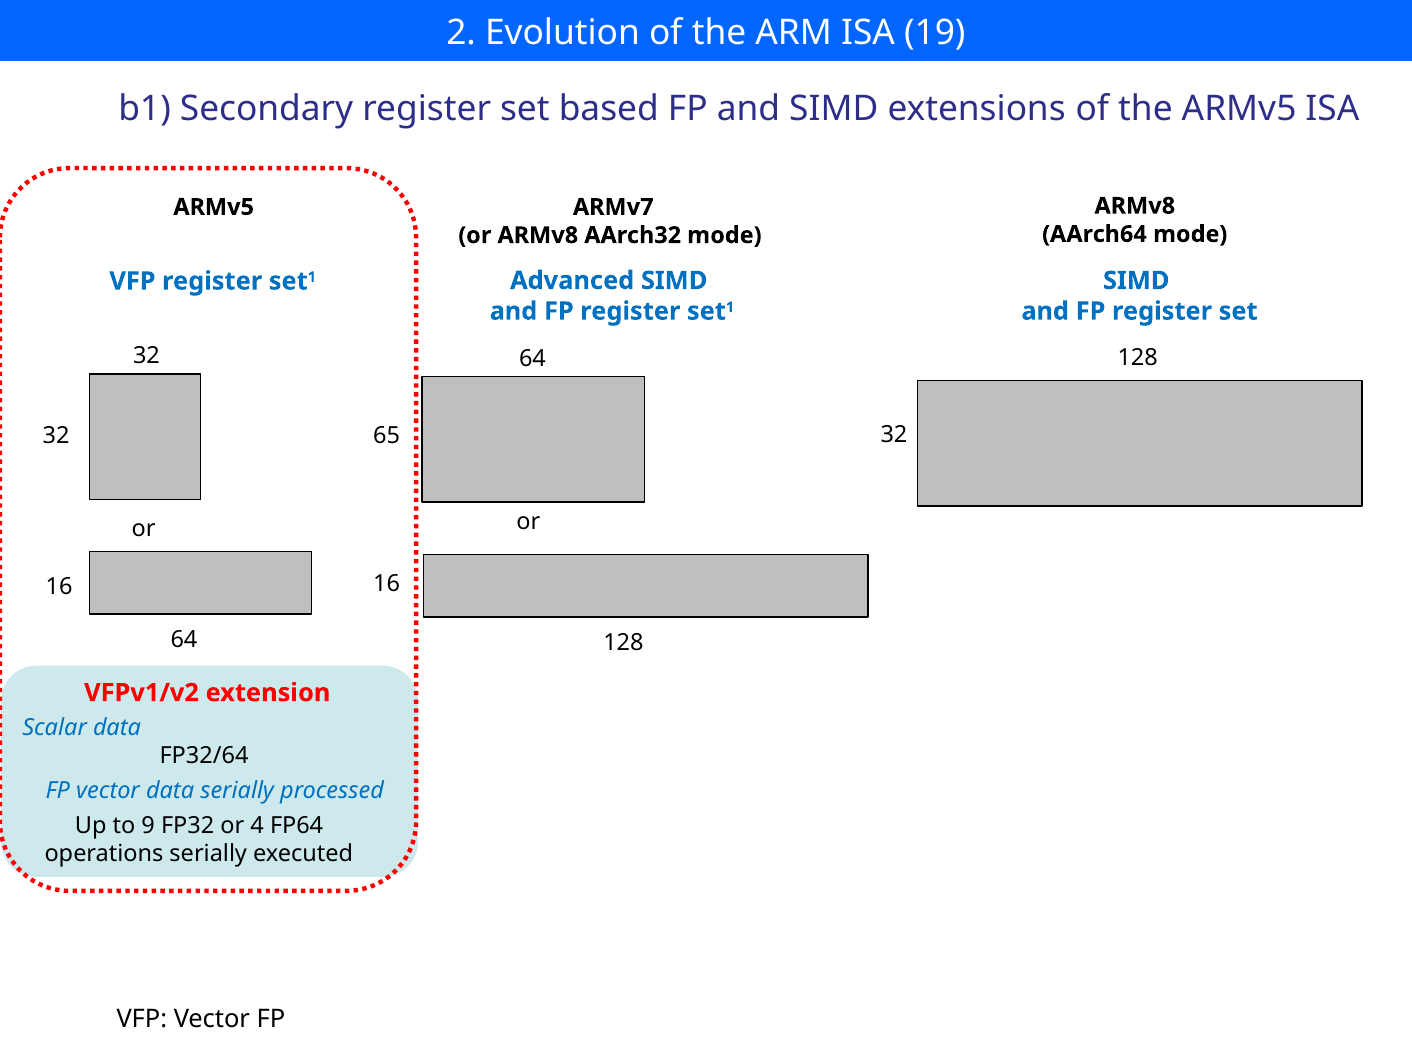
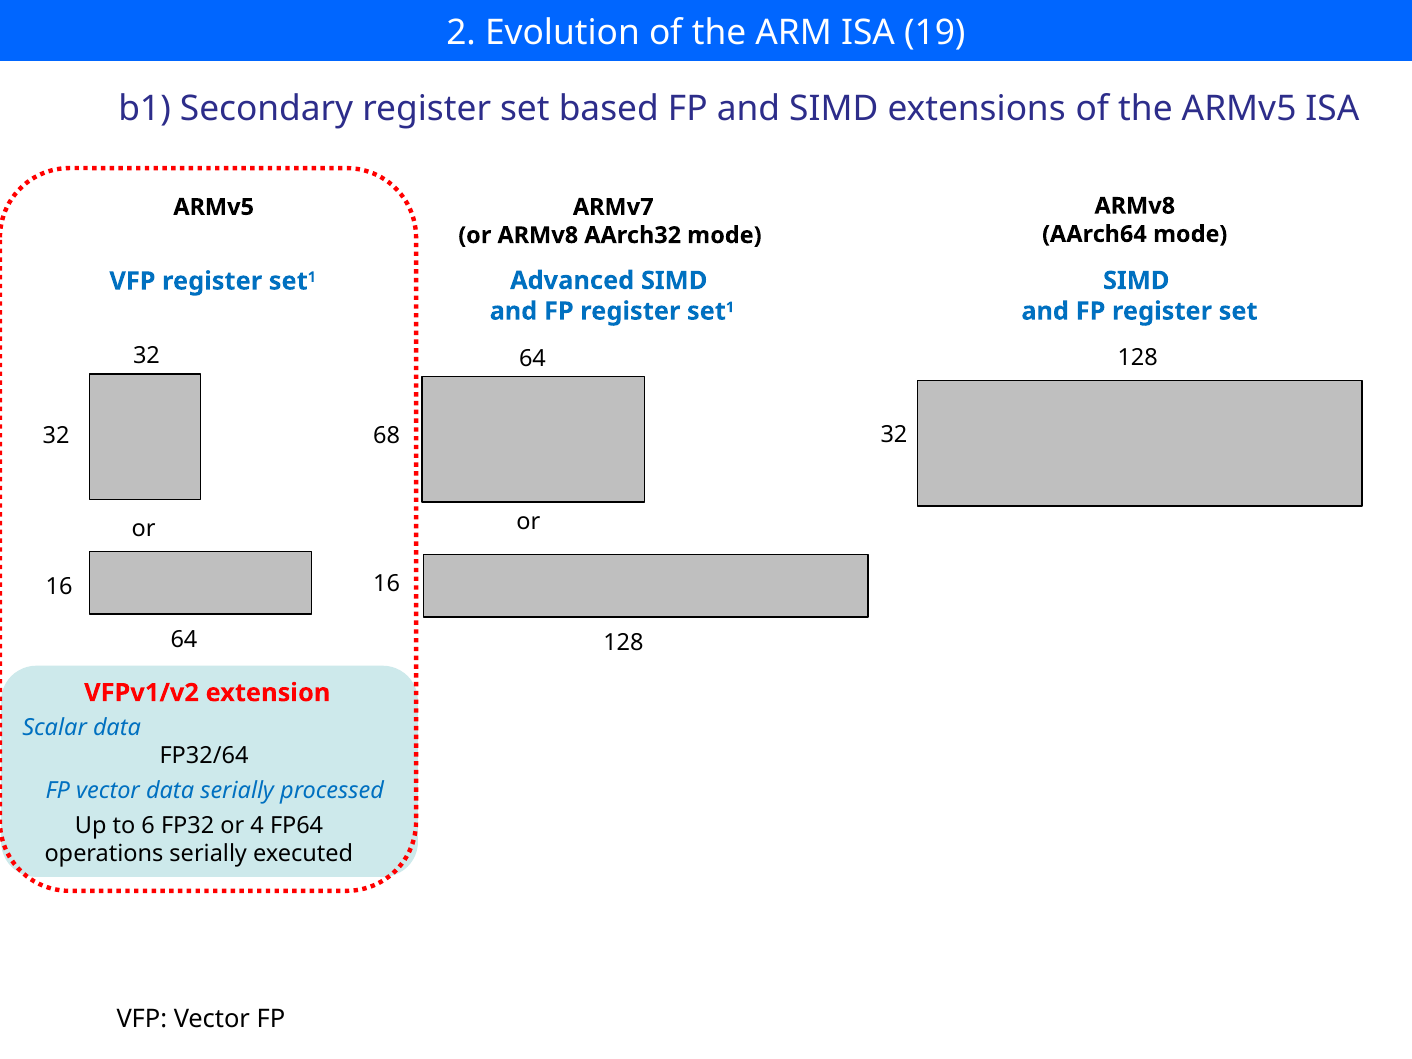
65: 65 -> 68
9: 9 -> 6
